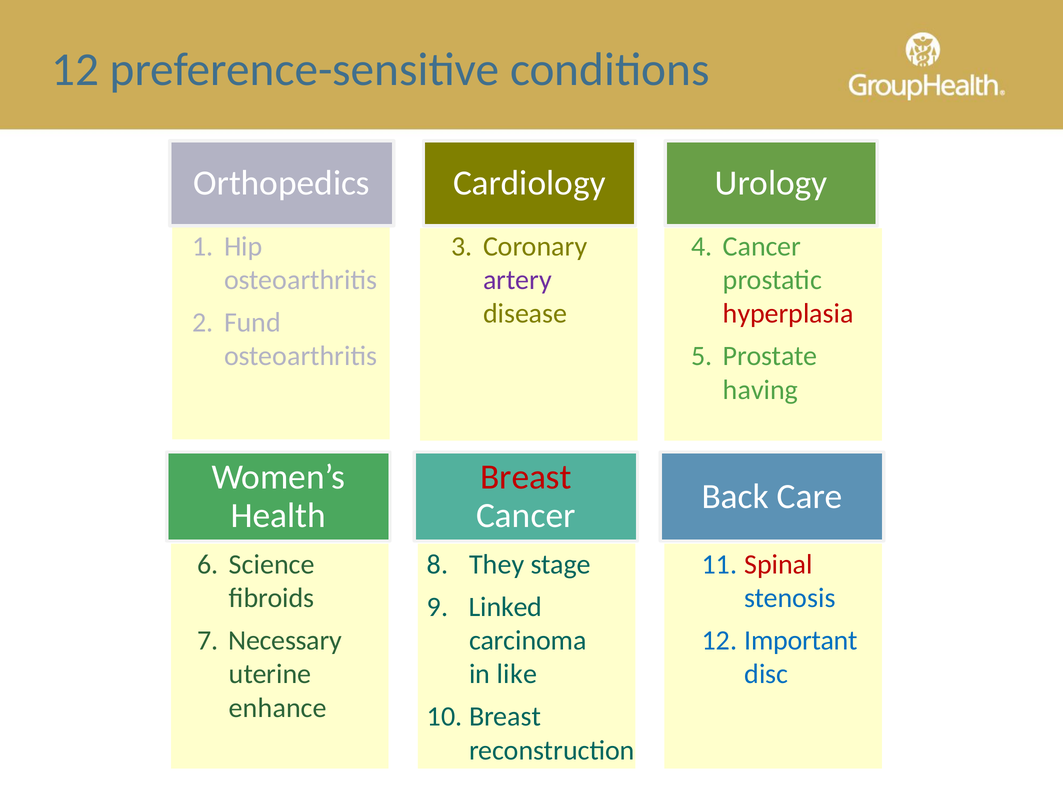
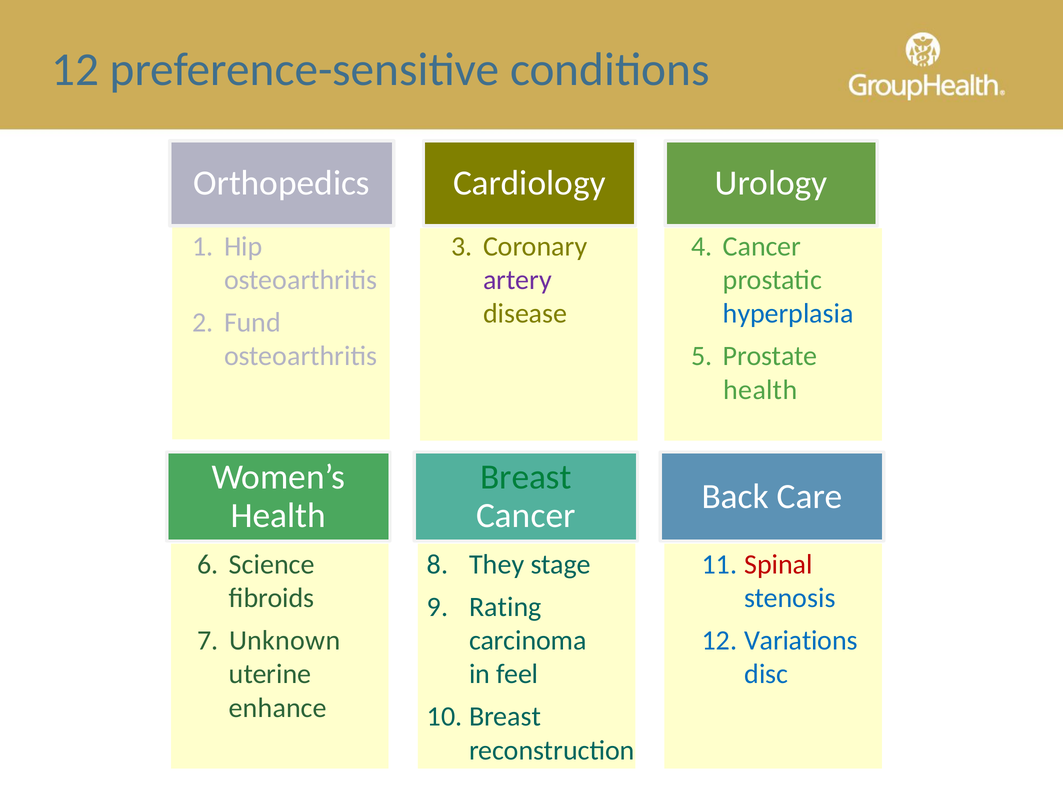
hyperplasia colour: red -> blue
having at (760, 390): having -> health
Breast colour: red -> green
Linked: Linked -> Rating
Necessary: Necessary -> Unknown
Important: Important -> Variations
like: like -> feel
